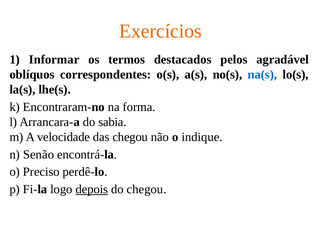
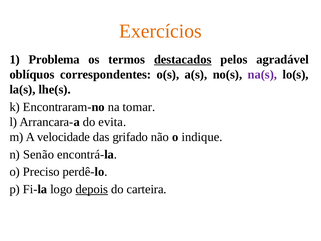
Informar: Informar -> Problema
destacados underline: none -> present
na(s colour: blue -> purple
forma: forma -> tomar
sabia: sabia -> evita
das chegou: chegou -> grifado
do chegou: chegou -> carteira
